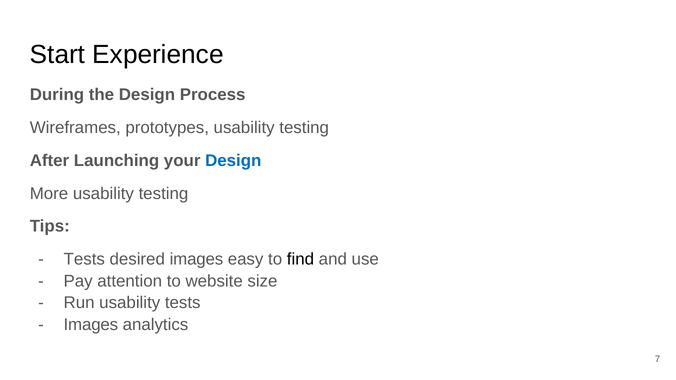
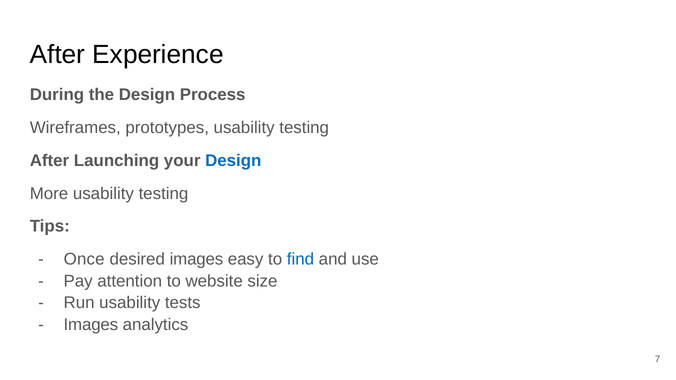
Start at (58, 55): Start -> After
Tests at (84, 260): Tests -> Once
find colour: black -> blue
